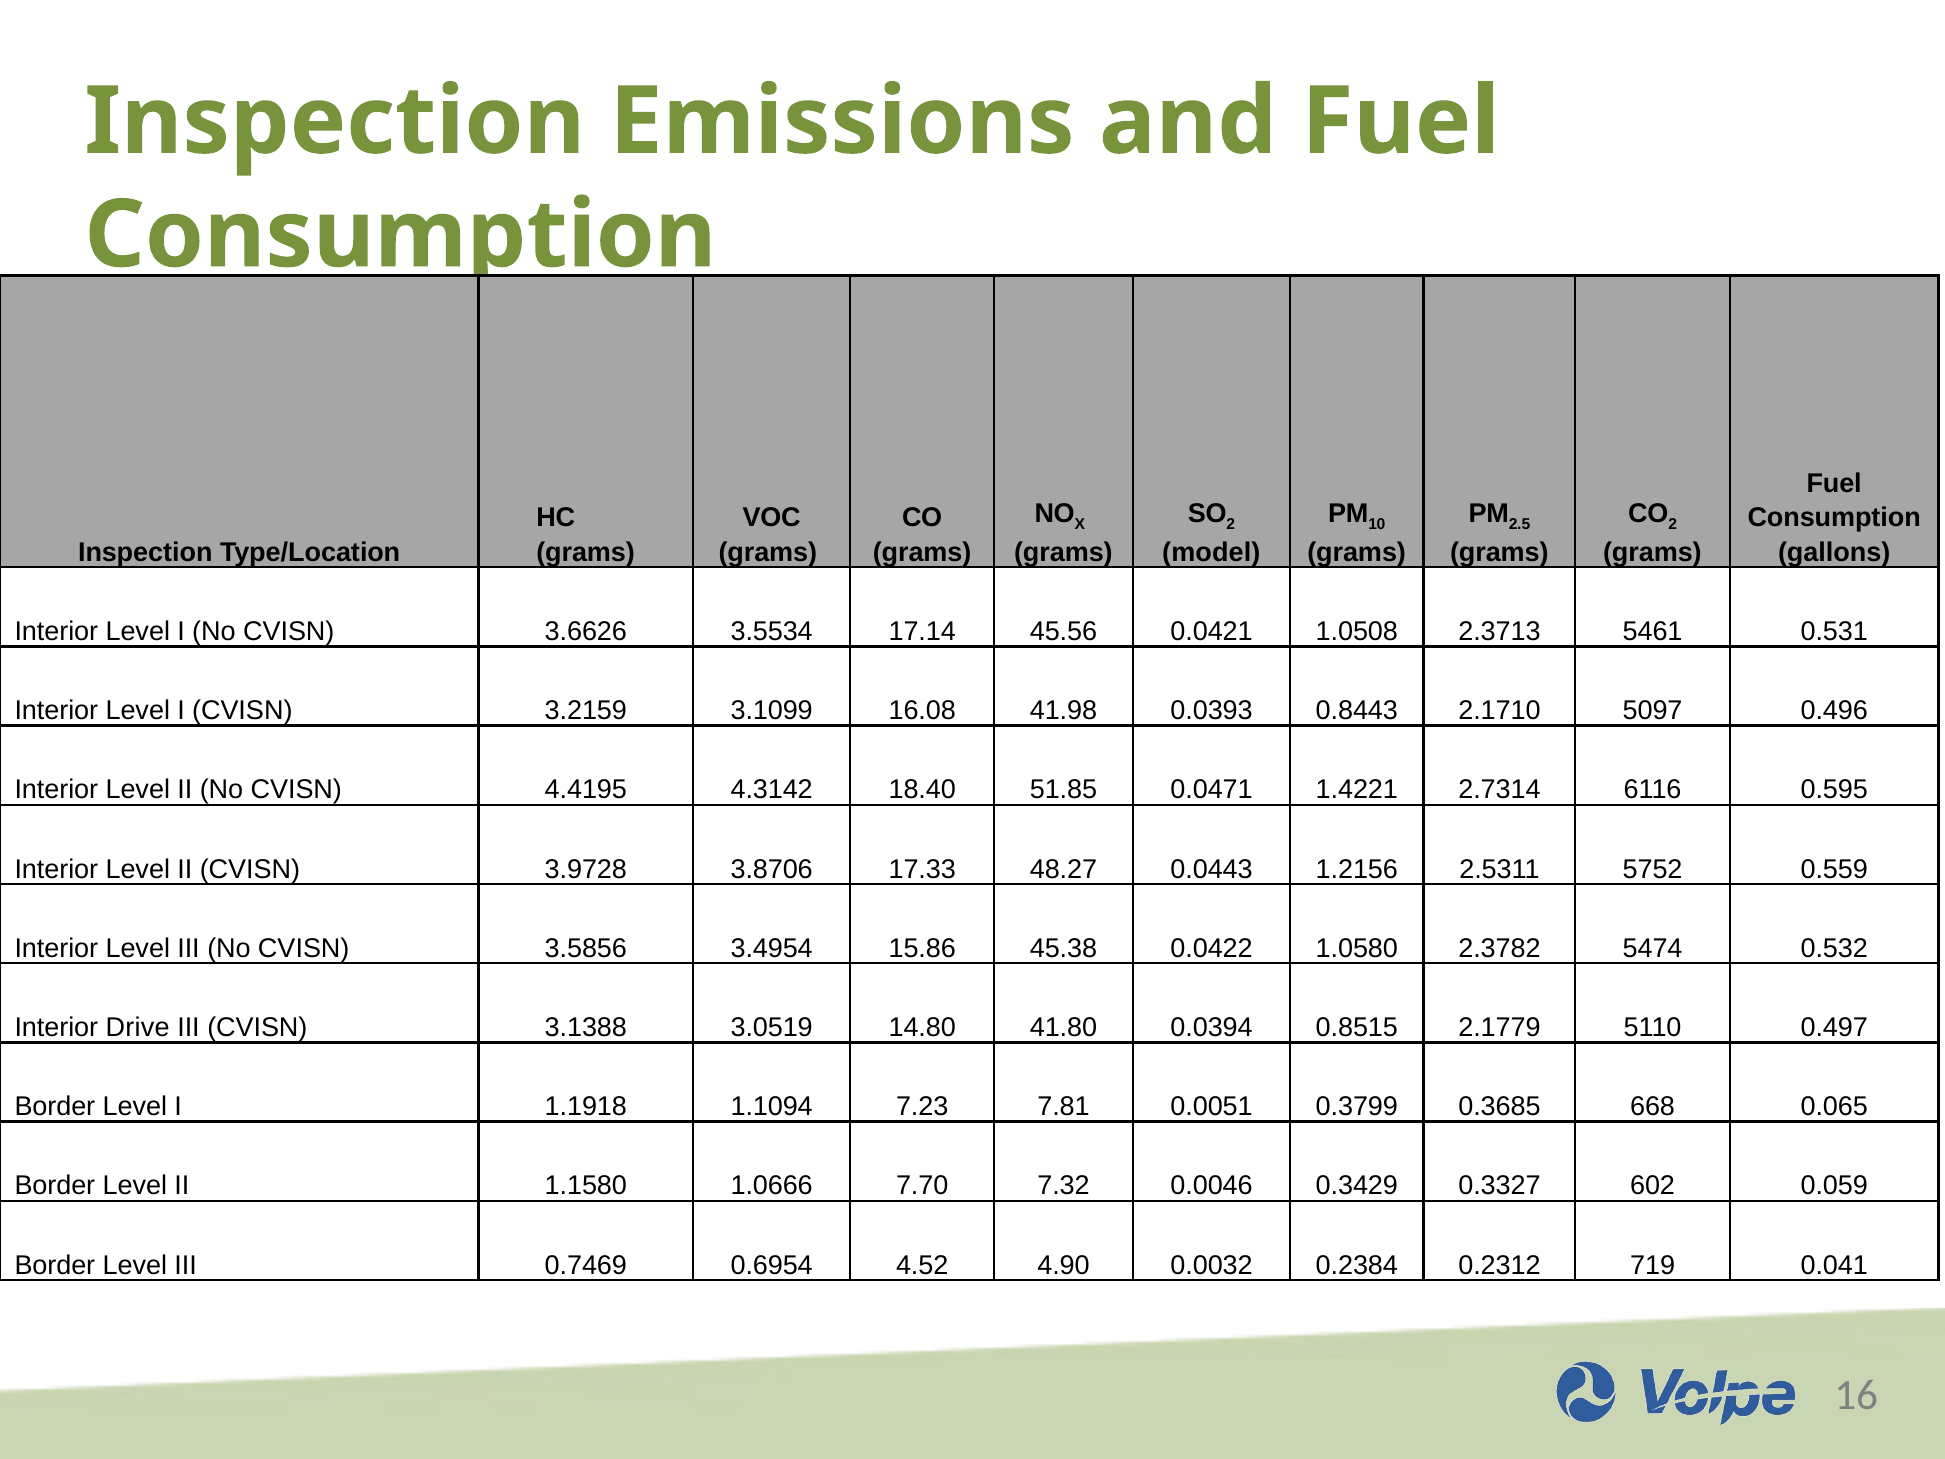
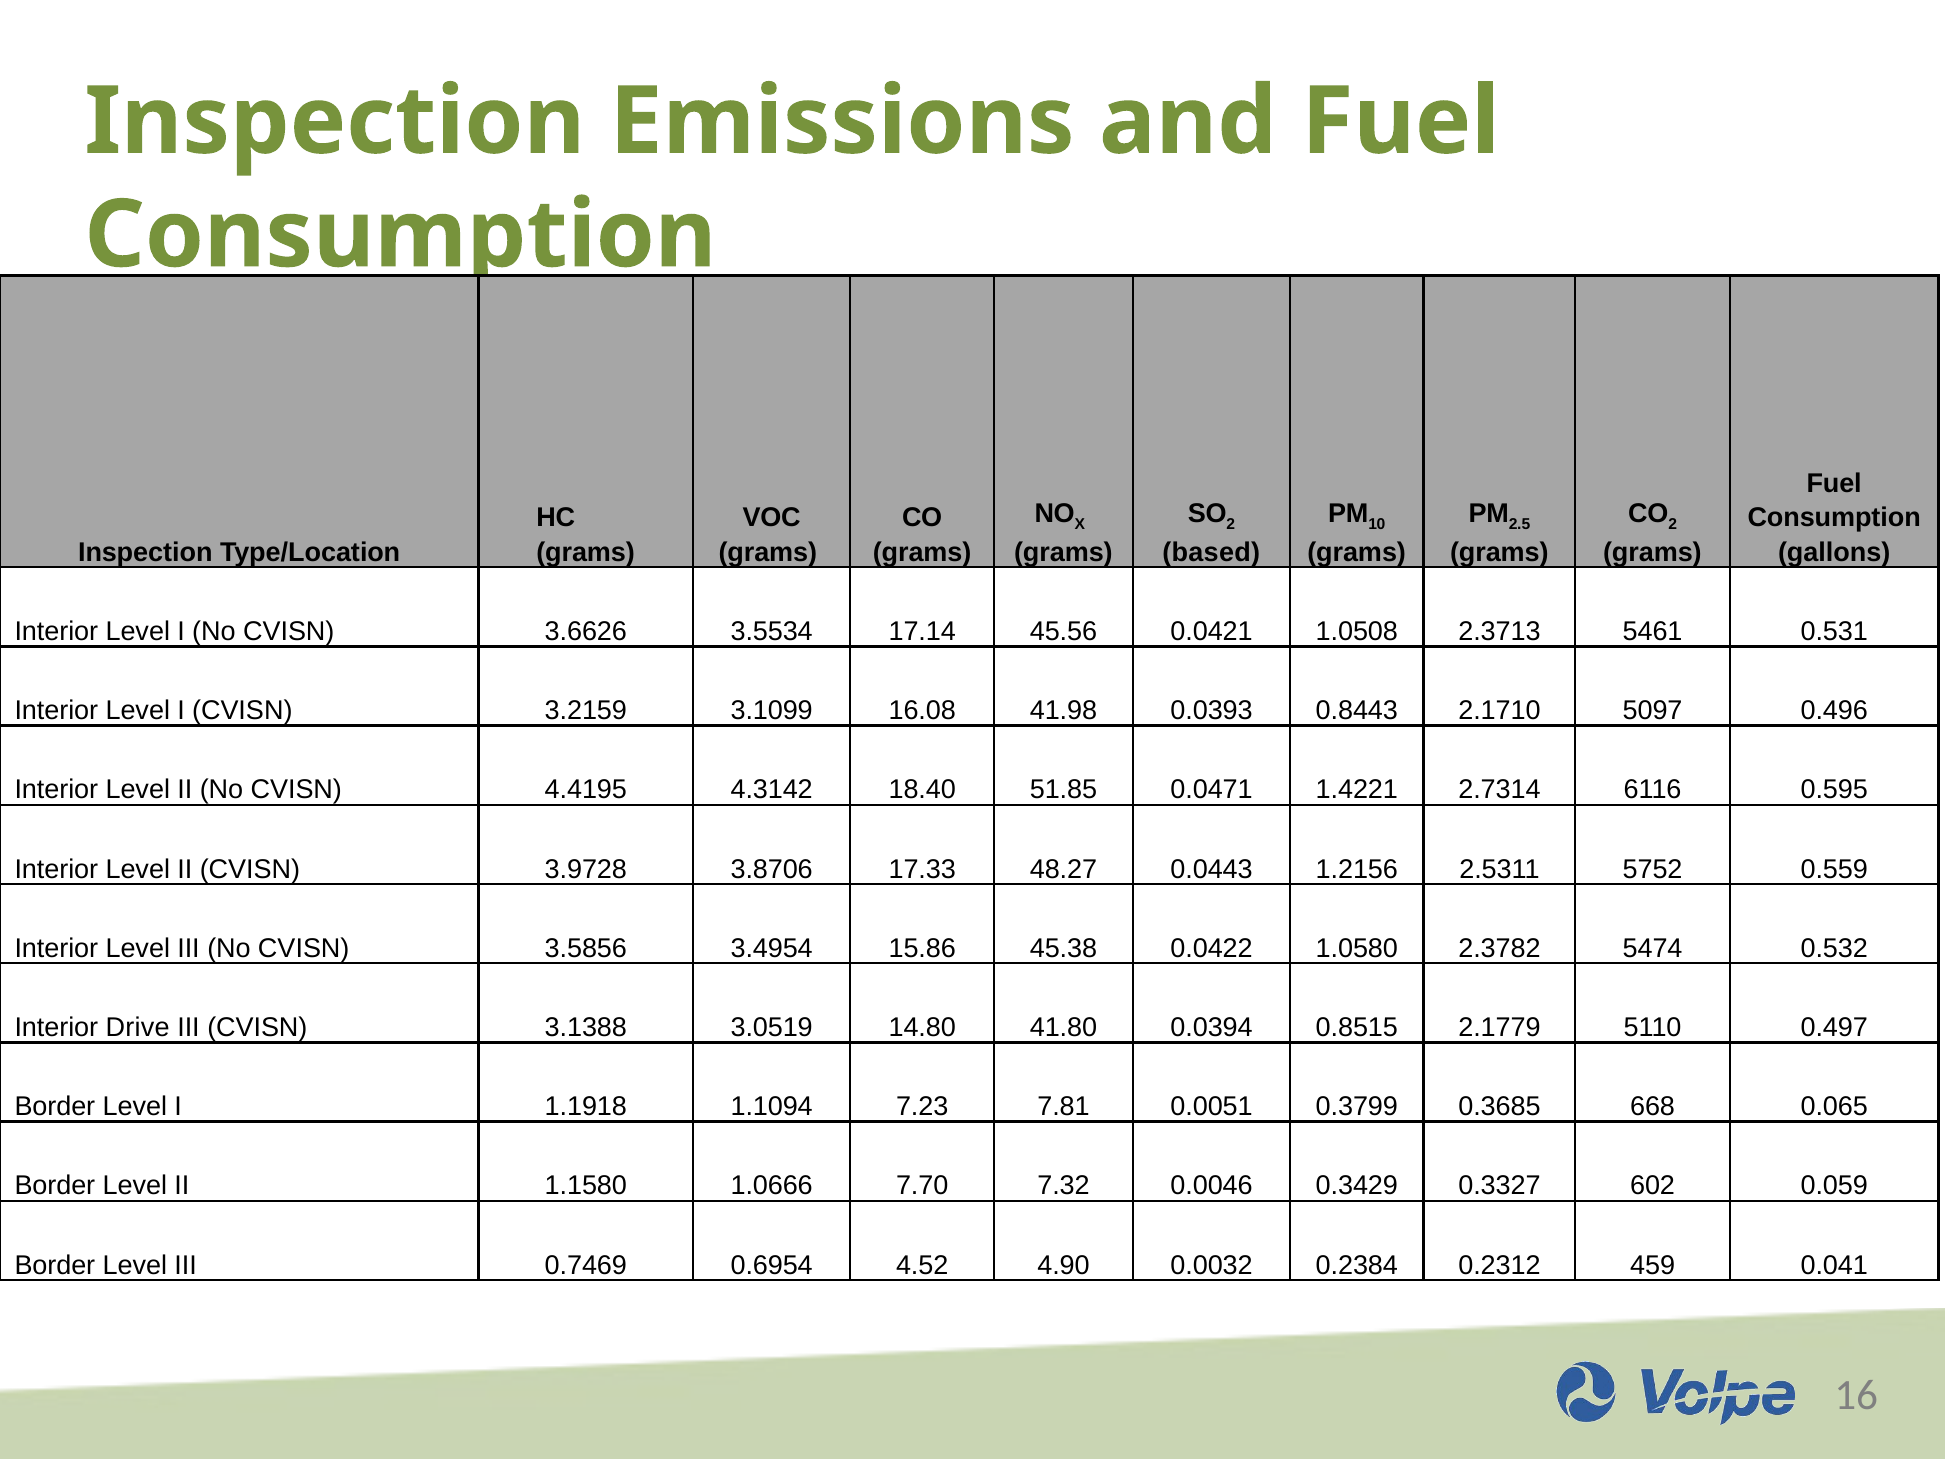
model: model -> based
719: 719 -> 459
